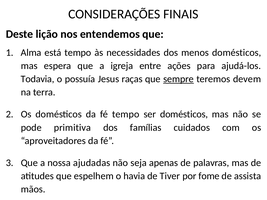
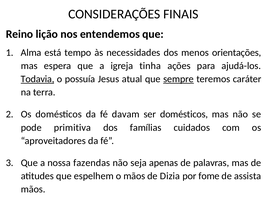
Deste: Deste -> Reino
menos domésticos: domésticos -> orientações
entre: entre -> tinha
Todavia underline: none -> present
raças: raças -> atual
devem: devem -> caráter
fé tempo: tempo -> davam
ajudadas: ajudadas -> fazendas
o havia: havia -> mãos
Tiver: Tiver -> Dizia
